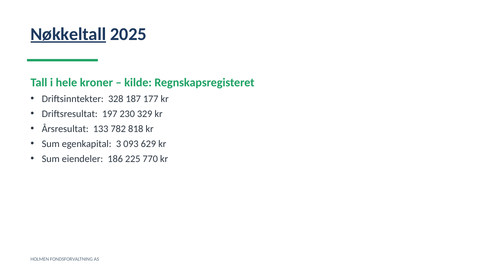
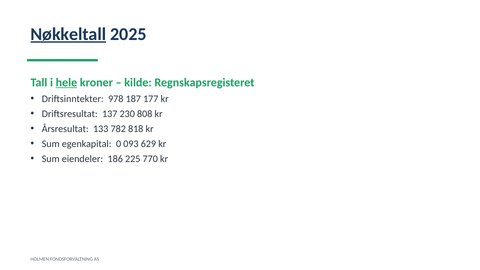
hele underline: none -> present
328: 328 -> 978
197: 197 -> 137
329: 329 -> 808
3: 3 -> 0
